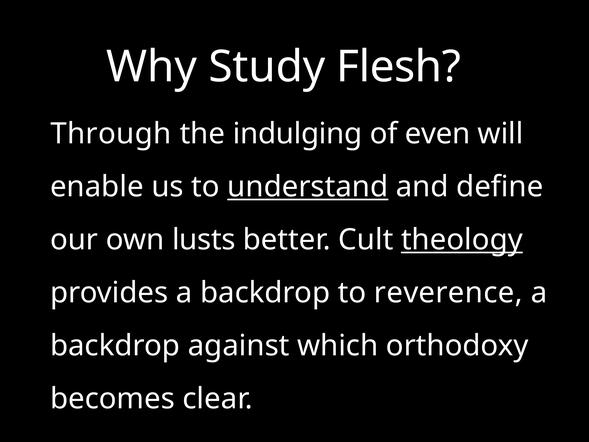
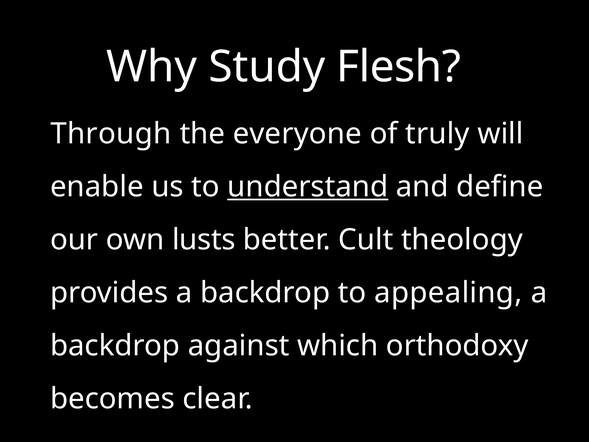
indulging: indulging -> everyone
even: even -> truly
theology underline: present -> none
reverence: reverence -> appealing
